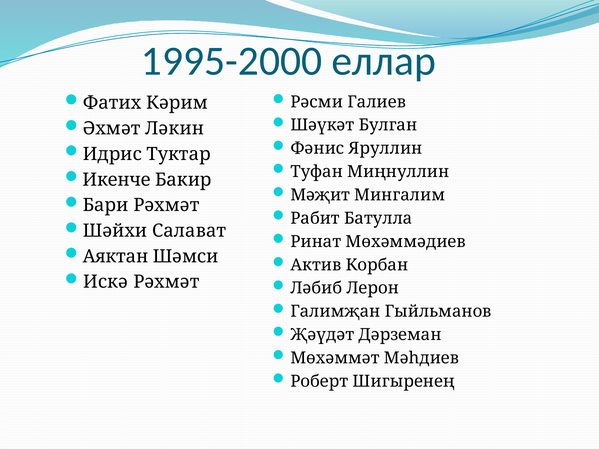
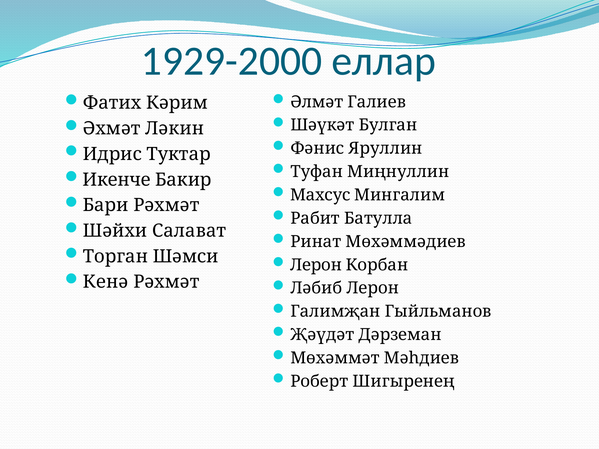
1995-2000: 1995-2000 -> 1929-2000
Рәсми: Рәсми -> Әлмәт
Мәҗит: Мәҗит -> Махсус
Аяктан: Аяктан -> Торган
Актив at (316, 265): Актив -> Лерон
Искә: Искә -> Кенә
